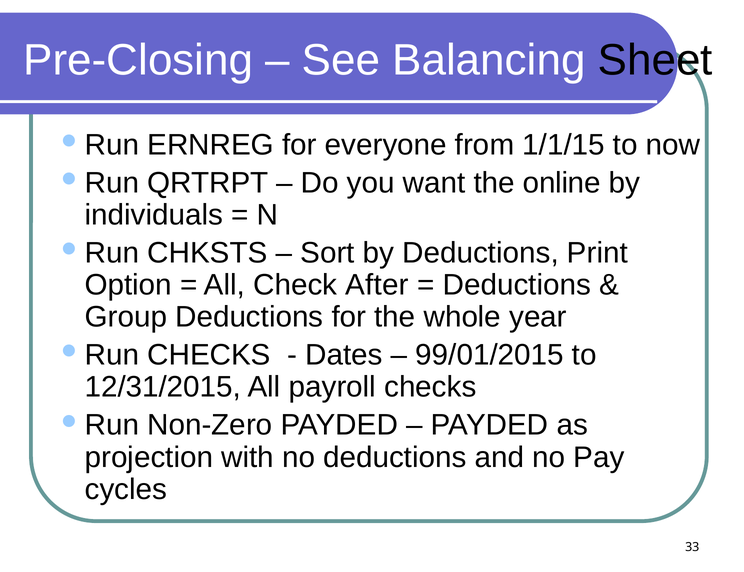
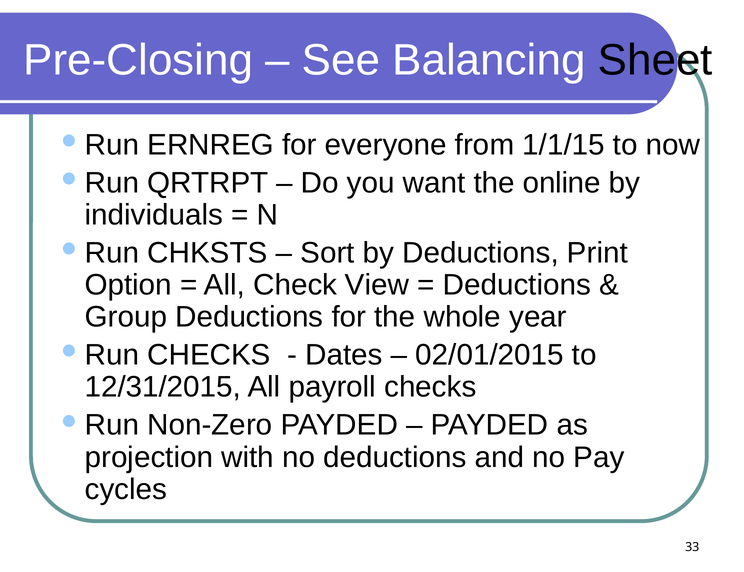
After: After -> View
99/01/2015: 99/01/2015 -> 02/01/2015
